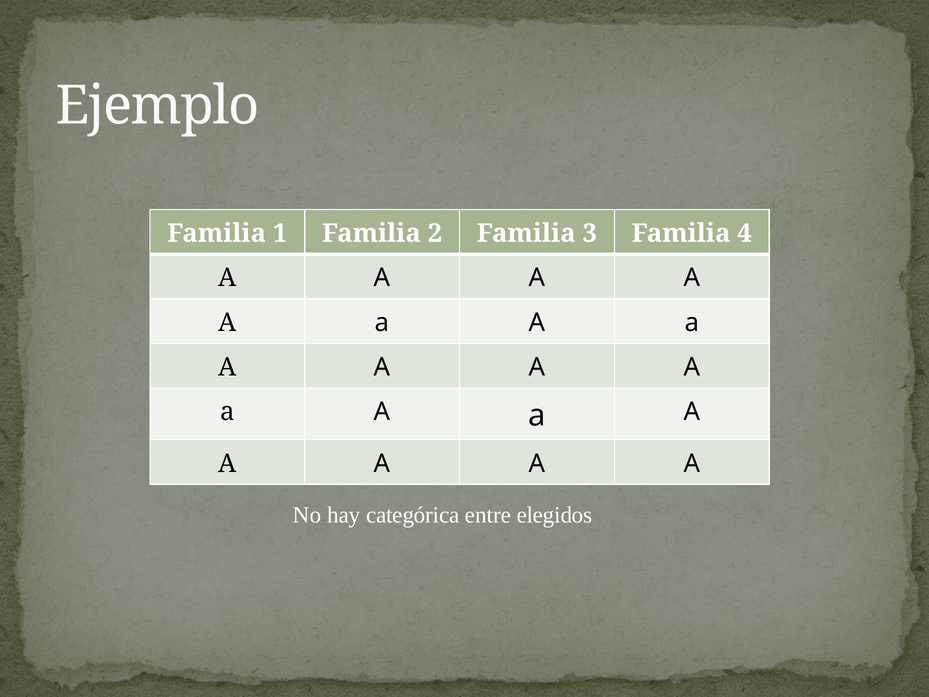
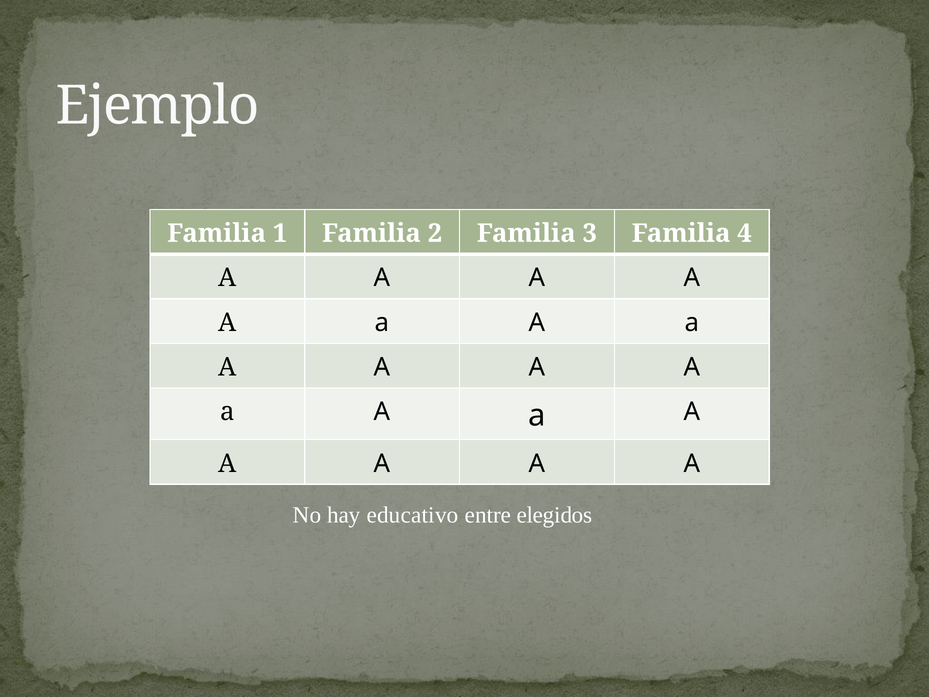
categórica: categórica -> educativo
